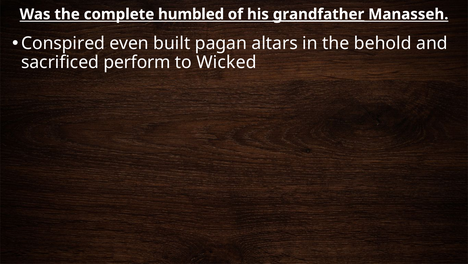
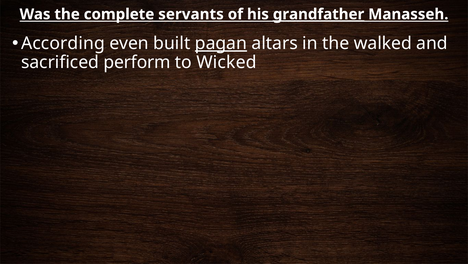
humbled: humbled -> servants
Conspired: Conspired -> According
pagan underline: none -> present
behold: behold -> walked
